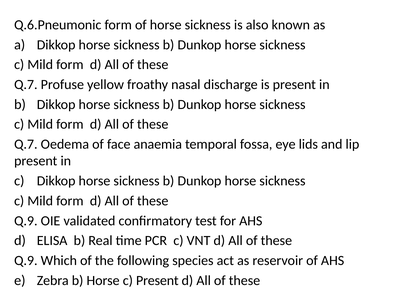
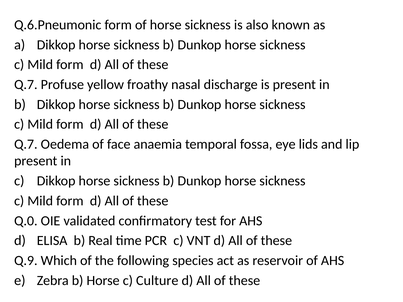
Q.9 at (26, 221): Q.9 -> Q.0
c Present: Present -> Culture
